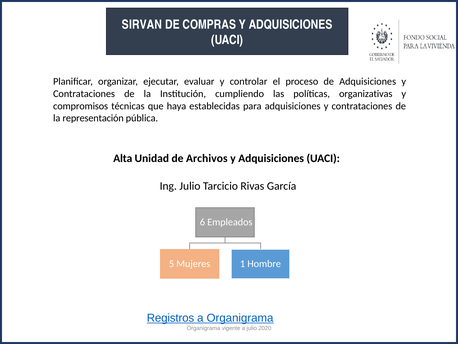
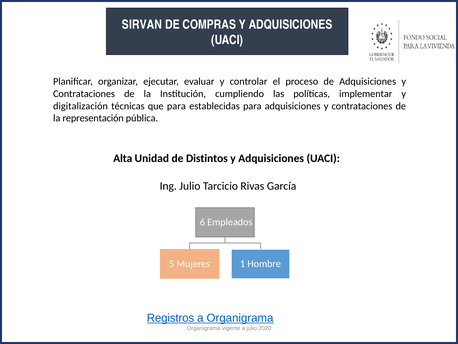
organizativas: organizativas -> implementar
compromisos: compromisos -> digitalización
que haya: haya -> para
Archivos: Archivos -> Distintos
